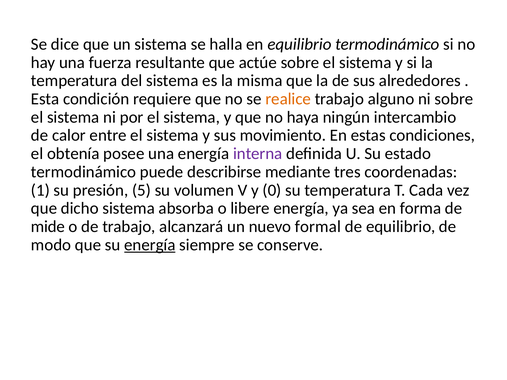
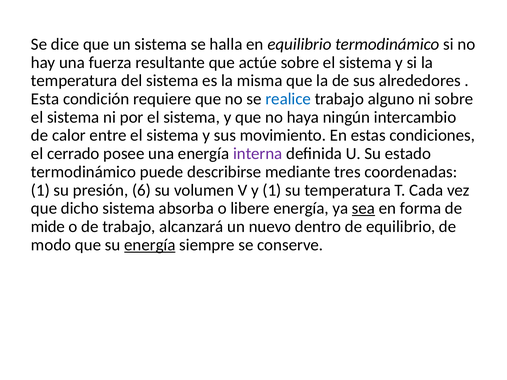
realice colour: orange -> blue
obtenía: obtenía -> cerrado
5: 5 -> 6
y 0: 0 -> 1
sea underline: none -> present
formal: formal -> dentro
